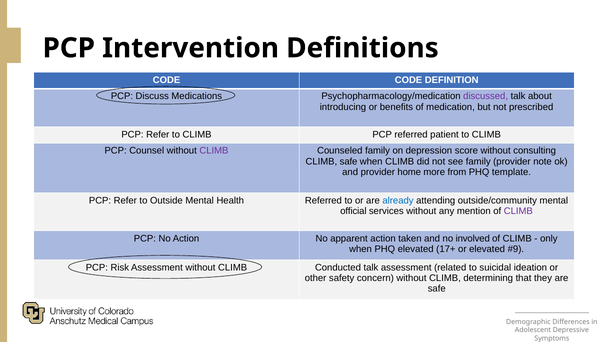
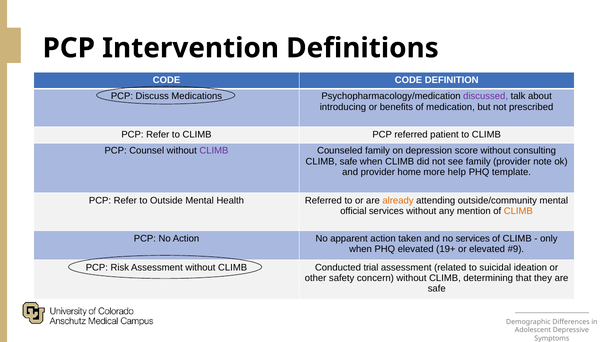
from: from -> help
already colour: blue -> orange
CLIMB at (518, 211) colour: purple -> orange
no involved: involved -> services
17+: 17+ -> 19+
Conducted talk: talk -> trial
